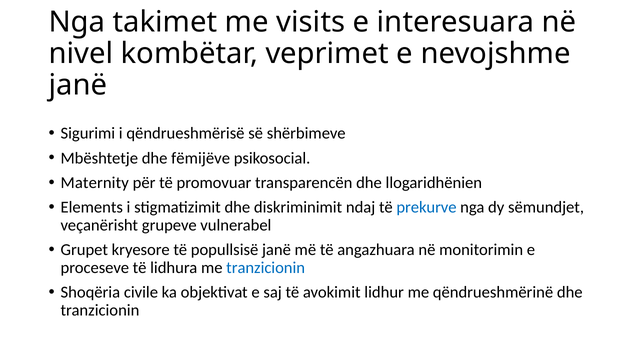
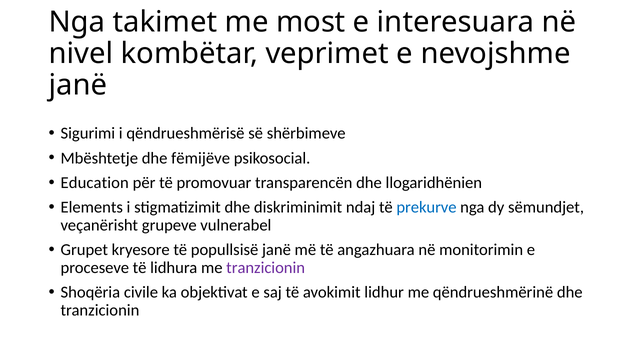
visits: visits -> most
Maternity: Maternity -> Education
tranzicionin at (266, 268) colour: blue -> purple
